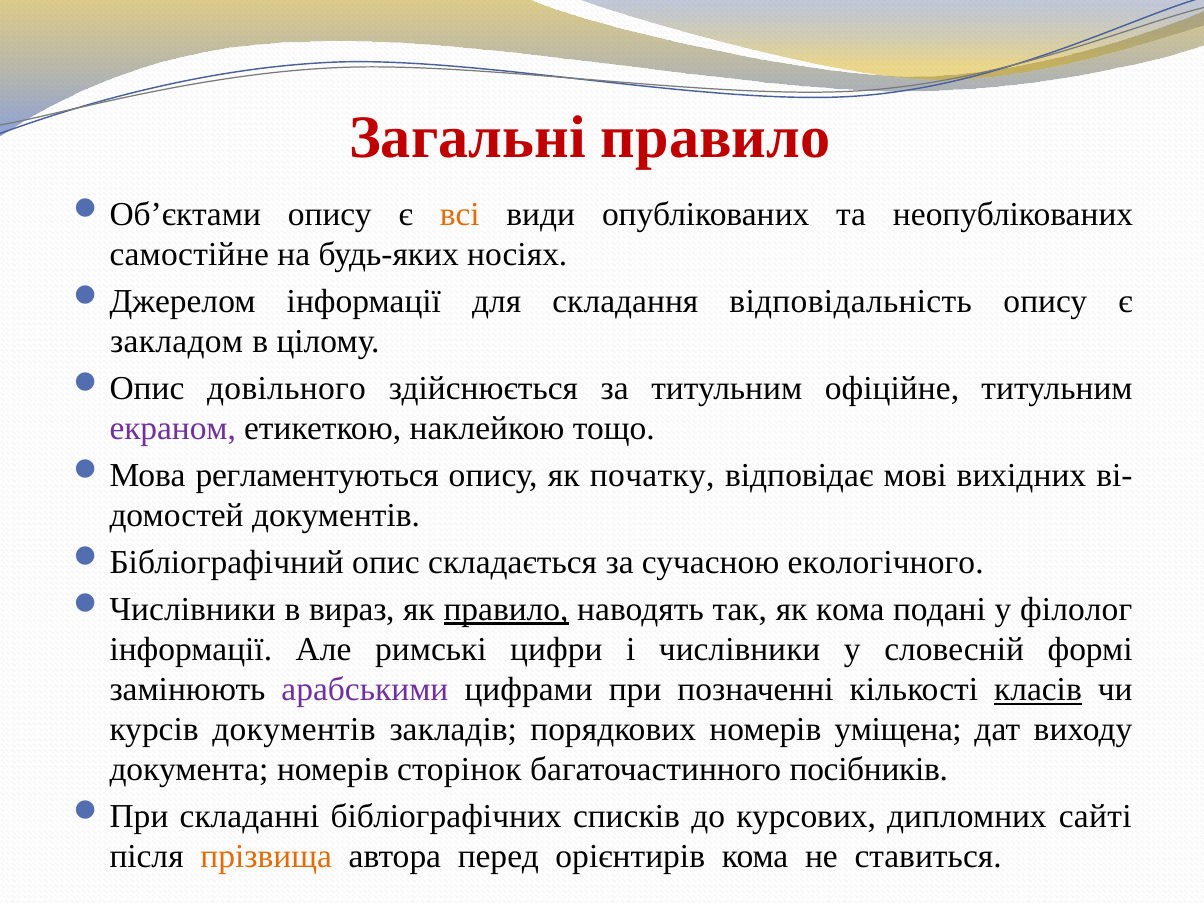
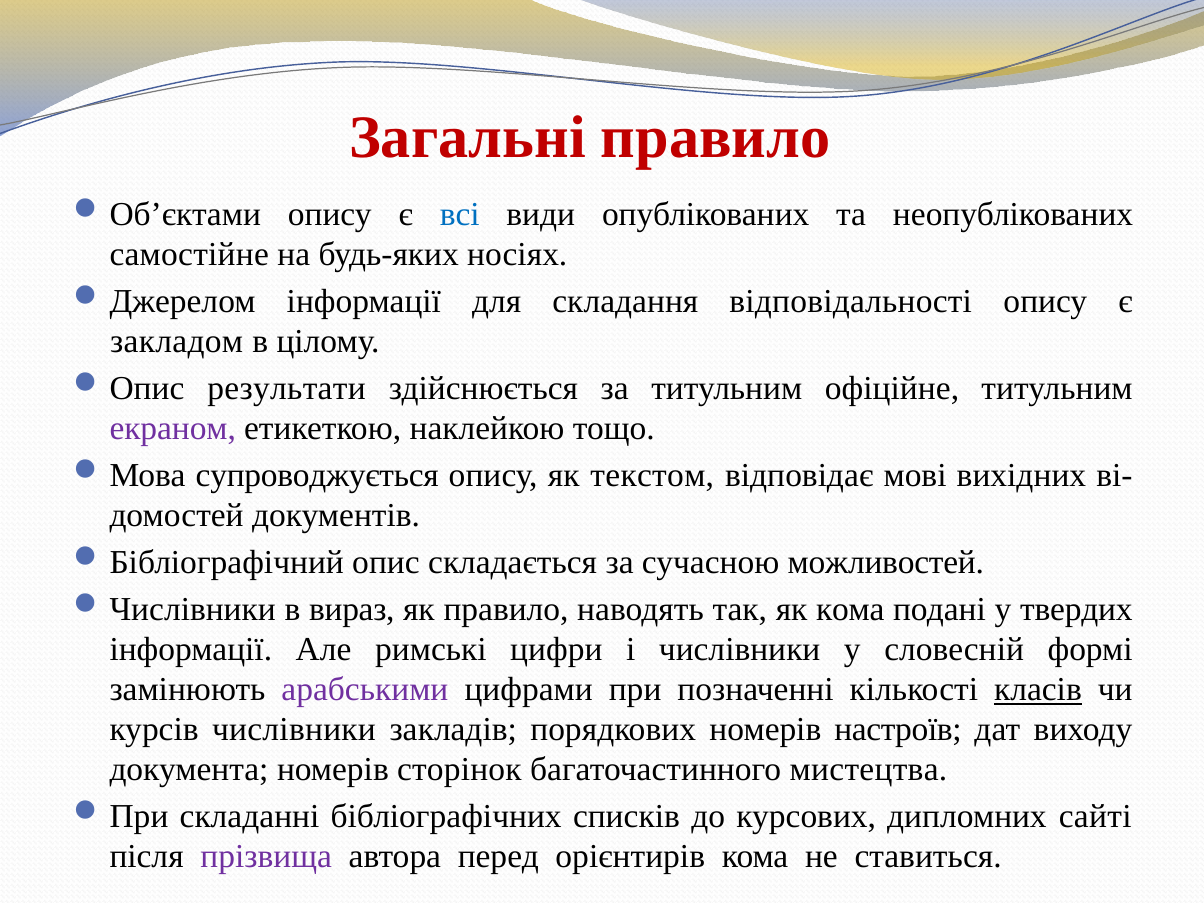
всі colour: orange -> blue
відповідальність: відповідальність -> відповідальності
довільного: довільного -> результати
регламентуються: регламентуються -> супроводжується
початку: початку -> текстом
екологічного: екологічного -> можливостей
правило at (506, 609) underline: present -> none
філолог: філолог -> твердих
курсів документів: документів -> числівники
уміщена: уміщена -> настроїв
посібників: посібників -> мистецтва
прізвища colour: orange -> purple
